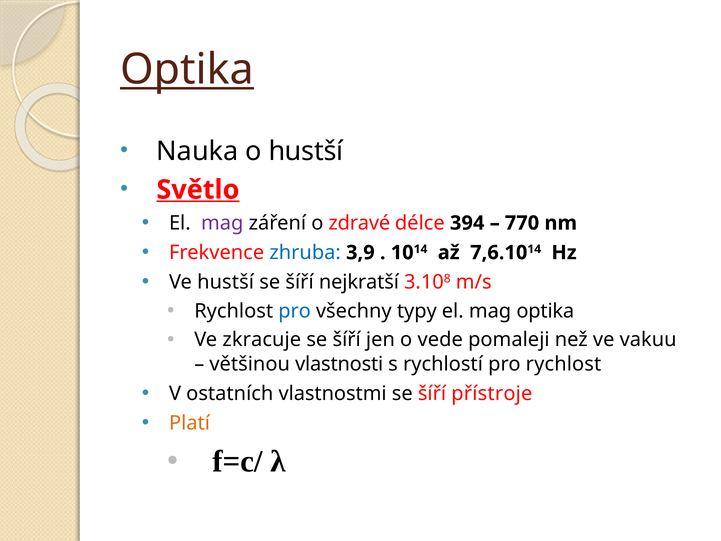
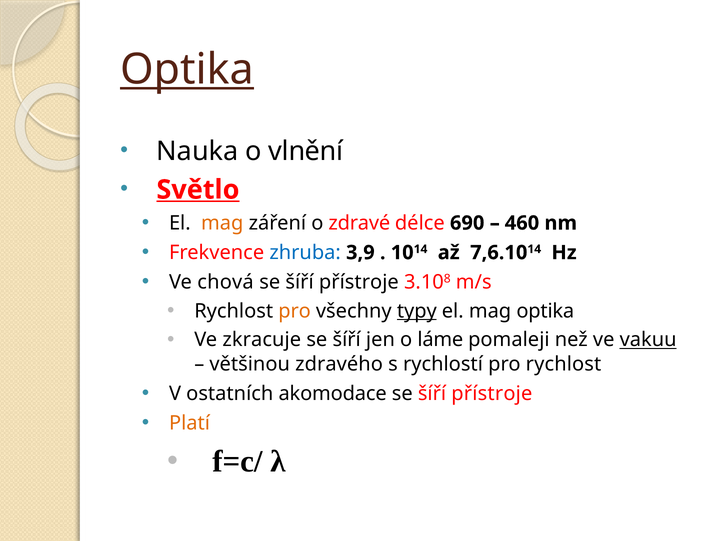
o hustší: hustší -> vlnění
mag at (222, 223) colour: purple -> orange
394: 394 -> 690
770: 770 -> 460
Ve hustší: hustší -> chová
nejkratší at (359, 282): nejkratší -> přístroje
pro at (295, 311) colour: blue -> orange
typy underline: none -> present
vede: vede -> láme
vakuu underline: none -> present
vlastnosti: vlastnosti -> zdravého
vlastnostmi: vlastnostmi -> akomodace
